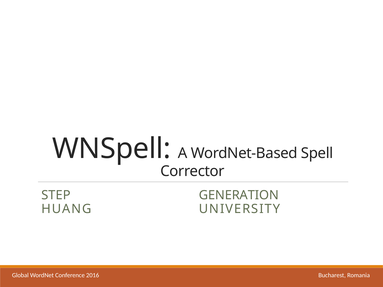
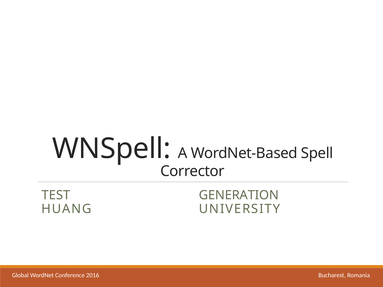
STEP: STEP -> TEST
